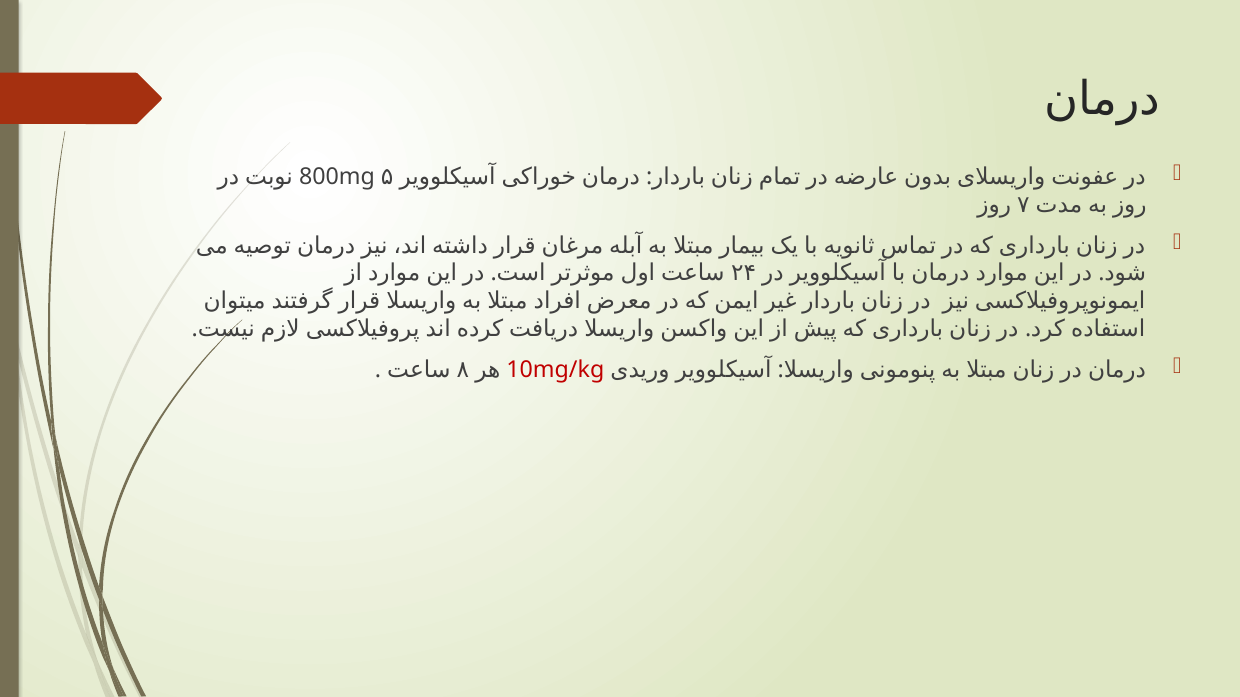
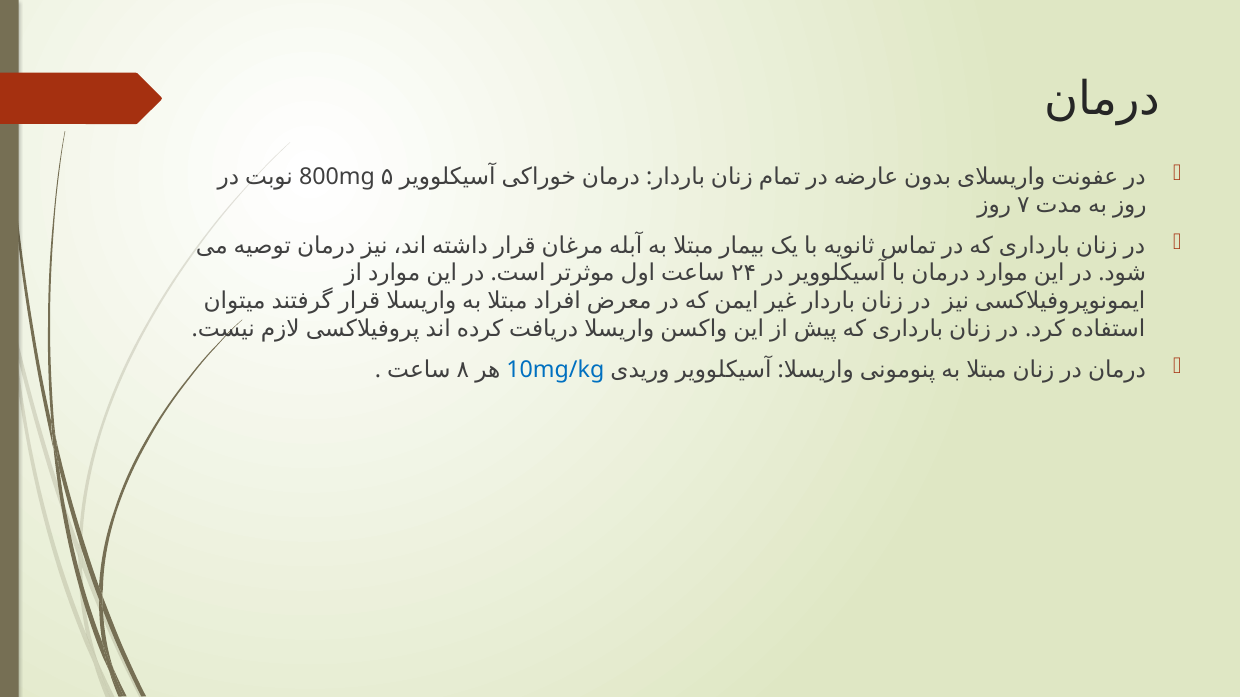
10mg/kg colour: red -> blue
